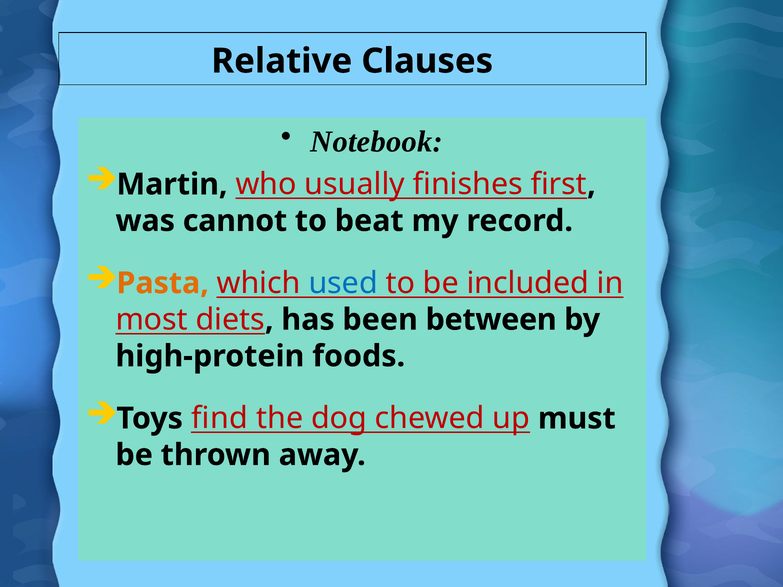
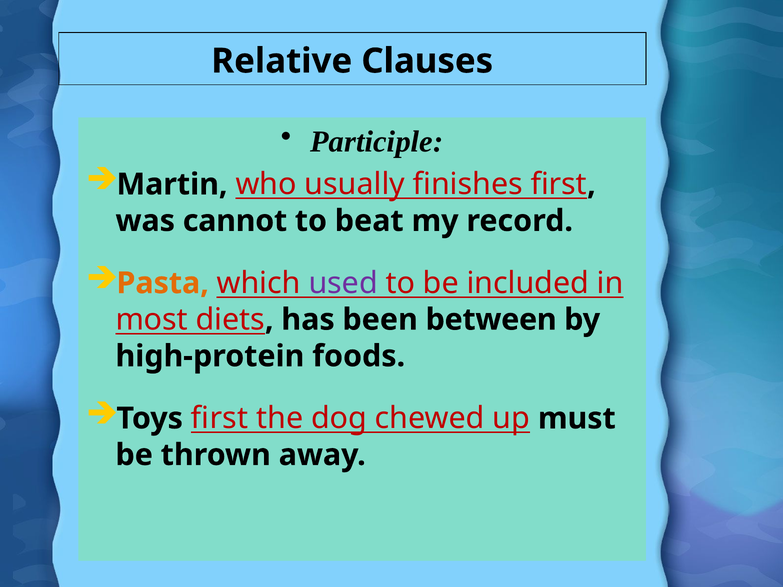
Notebook: Notebook -> Participle
used colour: blue -> purple
Toys find: find -> first
